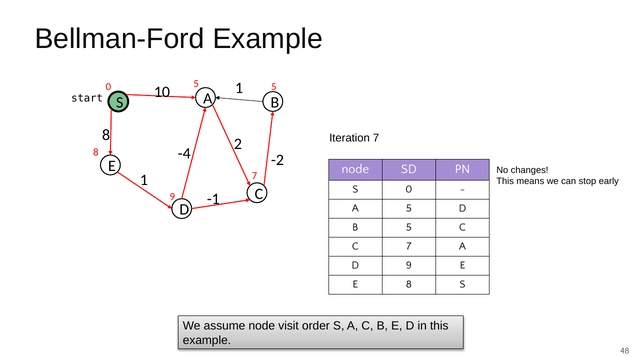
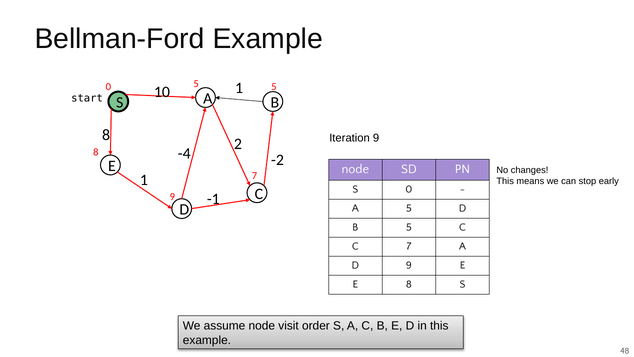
Iteration 7: 7 -> 9
